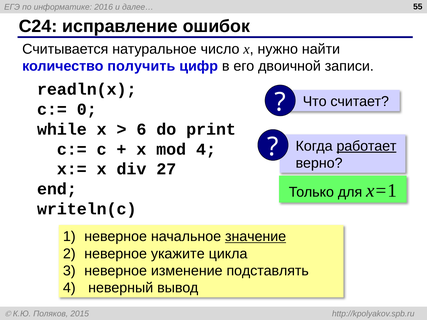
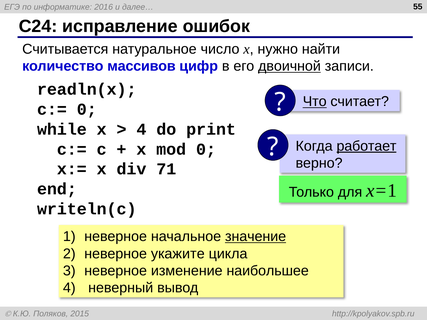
получить: получить -> массивов
двоичной underline: none -> present
Что underline: none -> present
6 at (141, 129): 6 -> 4
mod 4: 4 -> 0
27: 27 -> 71
подставлять: подставлять -> наибольшее
